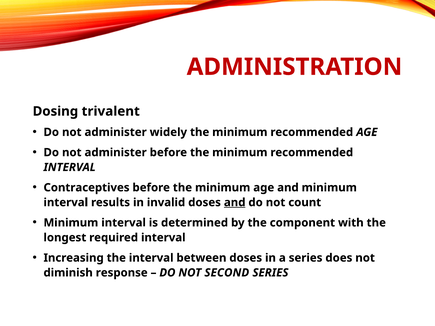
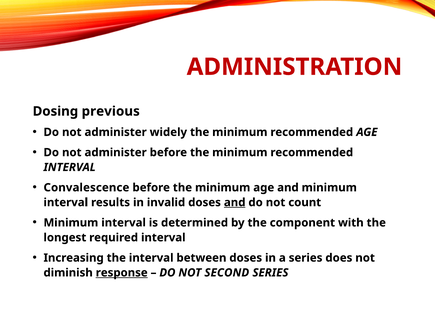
trivalent: trivalent -> previous
Contraceptives: Contraceptives -> Convalescence
response underline: none -> present
